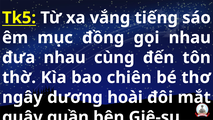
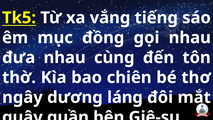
hoài: hoài -> láng
